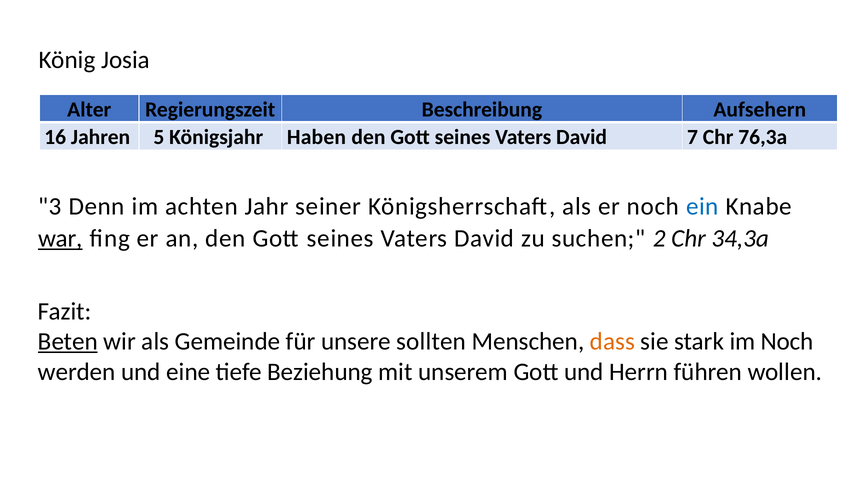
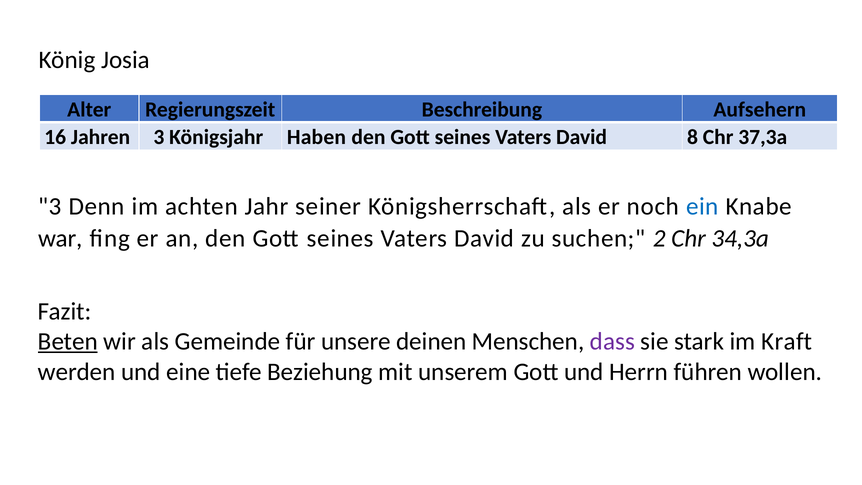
Jahren 5: 5 -> 3
7: 7 -> 8
76,3a: 76,3a -> 37,3a
war underline: present -> none
sollten: sollten -> deinen
dass colour: orange -> purple
im Noch: Noch -> Kraft
